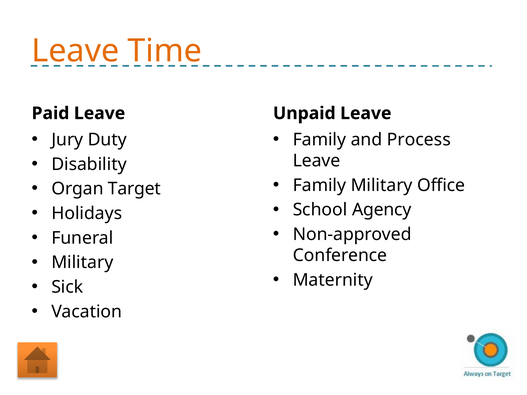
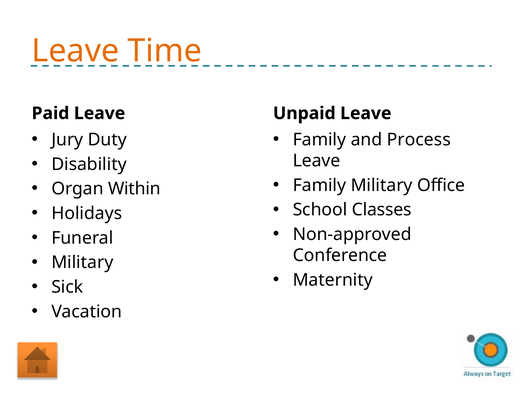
Target: Target -> Within
Agency: Agency -> Classes
